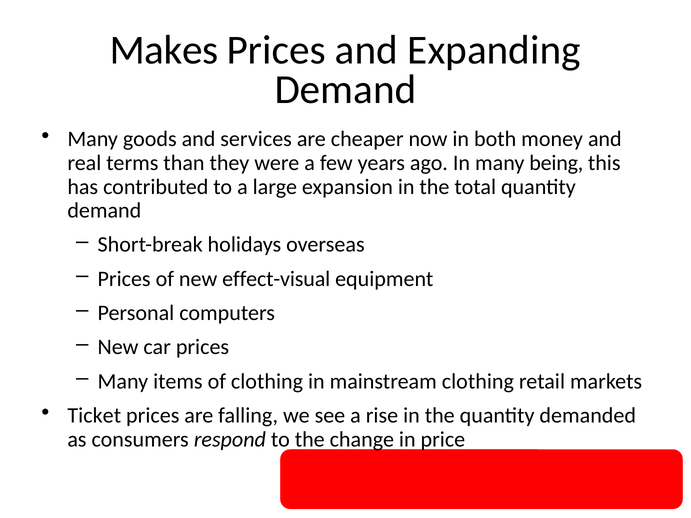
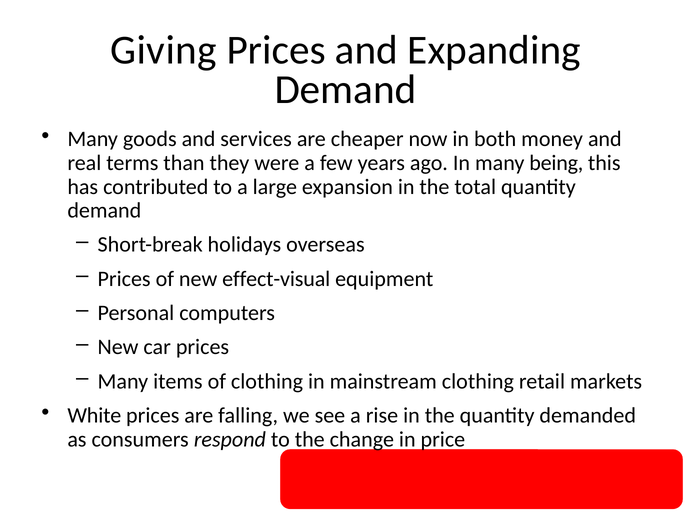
Makes: Makes -> Giving
Ticket: Ticket -> White
